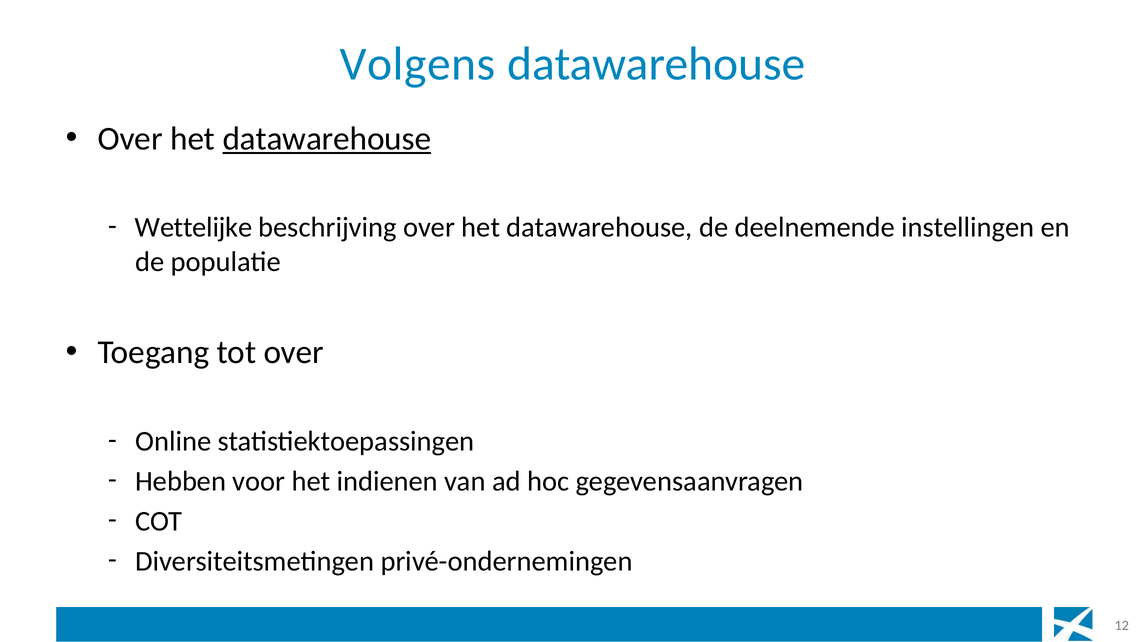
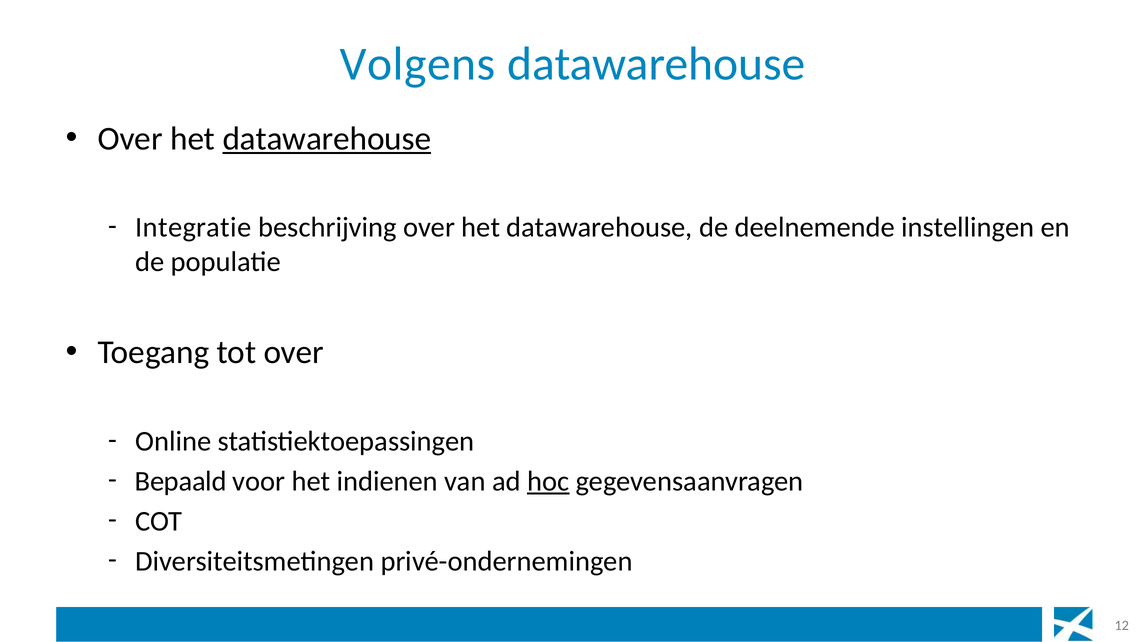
Wettelijke: Wettelijke -> Integratie
Hebben: Hebben -> Bepaald
hoc underline: none -> present
